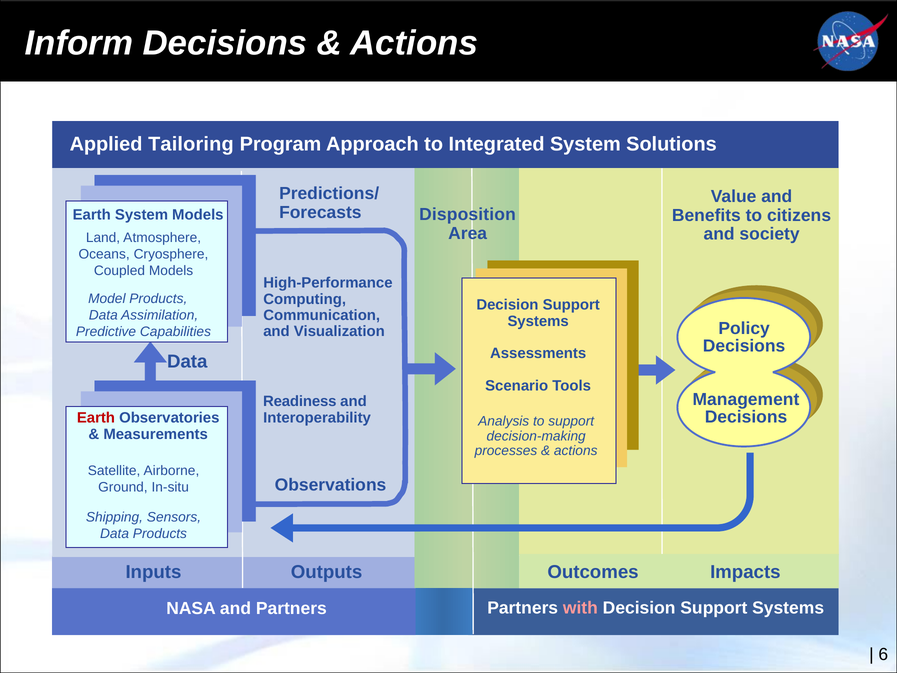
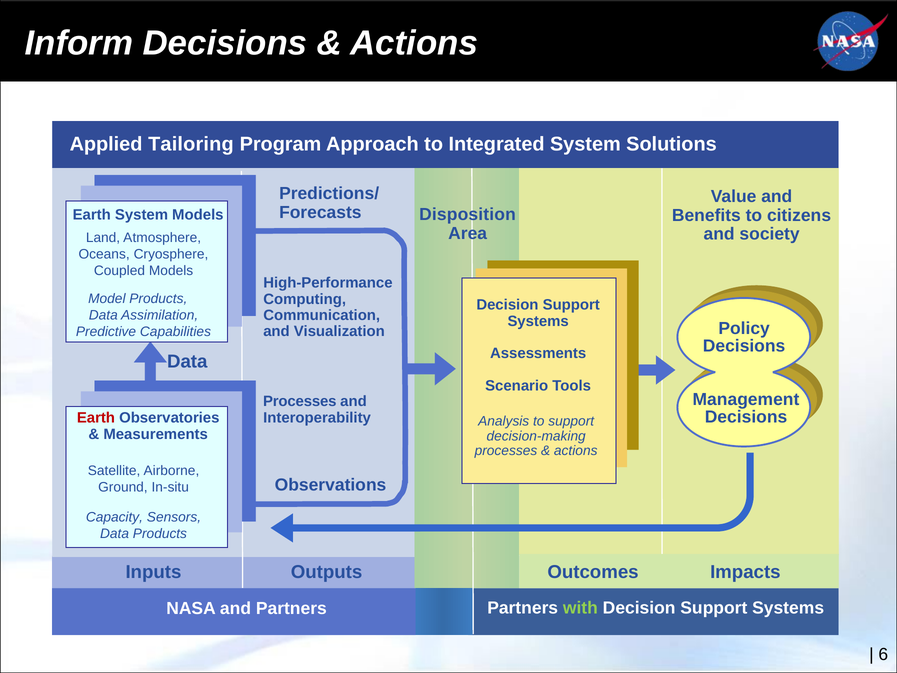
Readiness at (300, 401): Readiness -> Processes
Shipping: Shipping -> Capacity
with colour: pink -> light green
